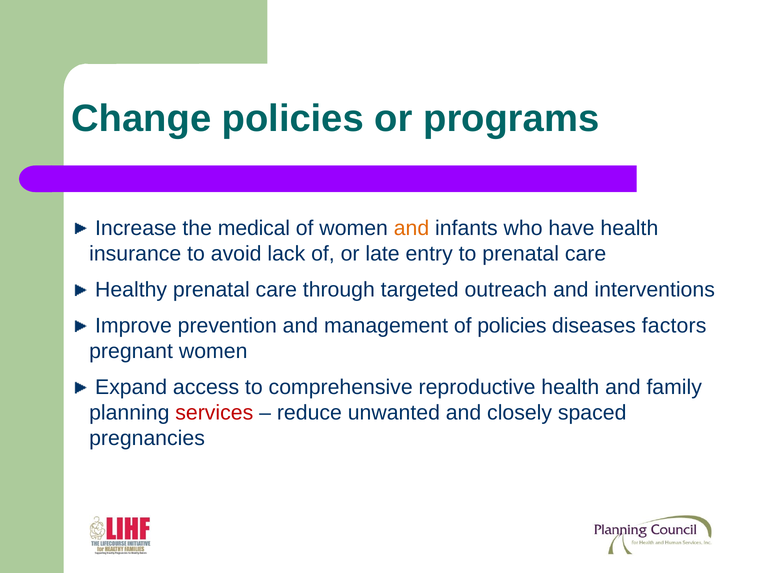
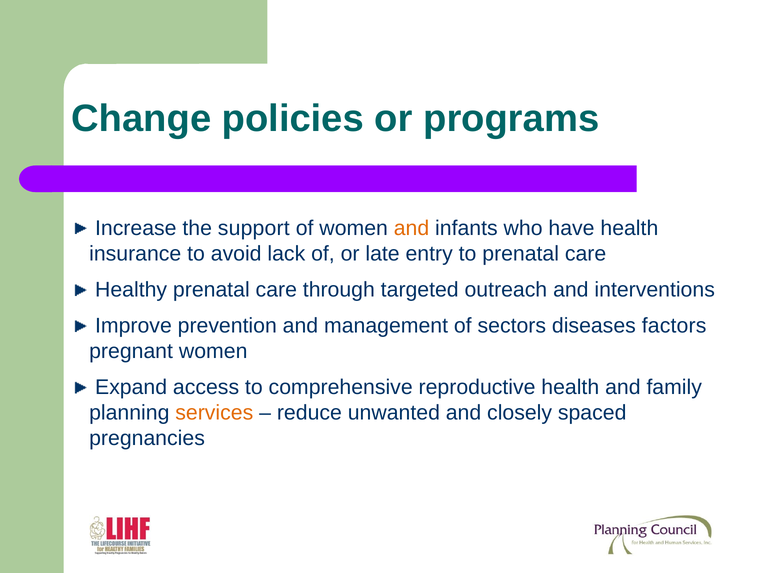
medical: medical -> support
of policies: policies -> sectors
services colour: red -> orange
